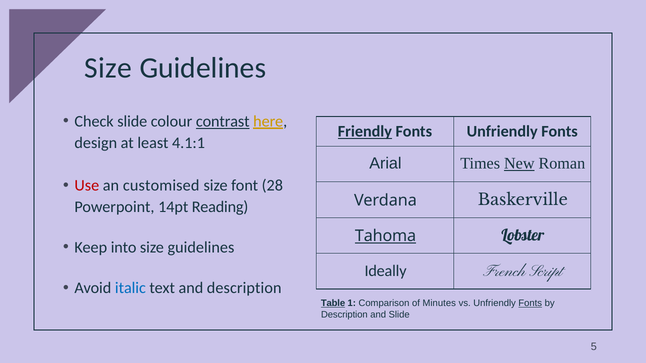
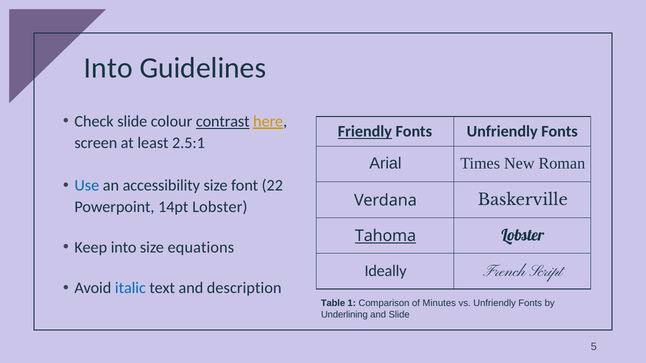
Size at (108, 68): Size -> Into
design: design -> screen
4.1:1: 4.1:1 -> 2.5:1
New underline: present -> none
Use colour: red -> blue
customised: customised -> accessibility
28: 28 -> 22
14pt Reading: Reading -> Lobster
guidelines at (201, 248): guidelines -> equations
Table underline: present -> none
Fonts at (530, 304) underline: present -> none
Description at (344, 315): Description -> Underlining
